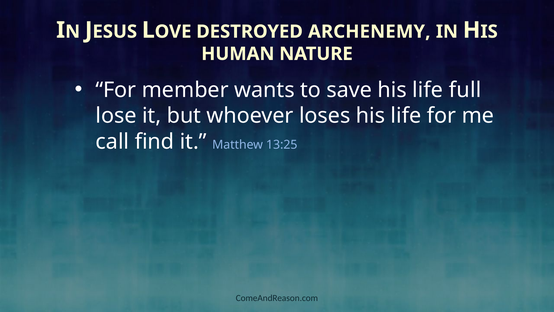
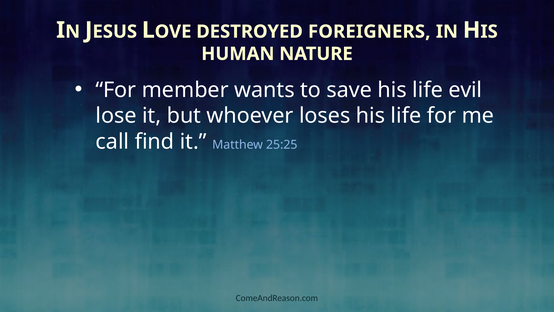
ARCHENEMY: ARCHENEMY -> FOREIGNERS
full: full -> evil
13:25: 13:25 -> 25:25
